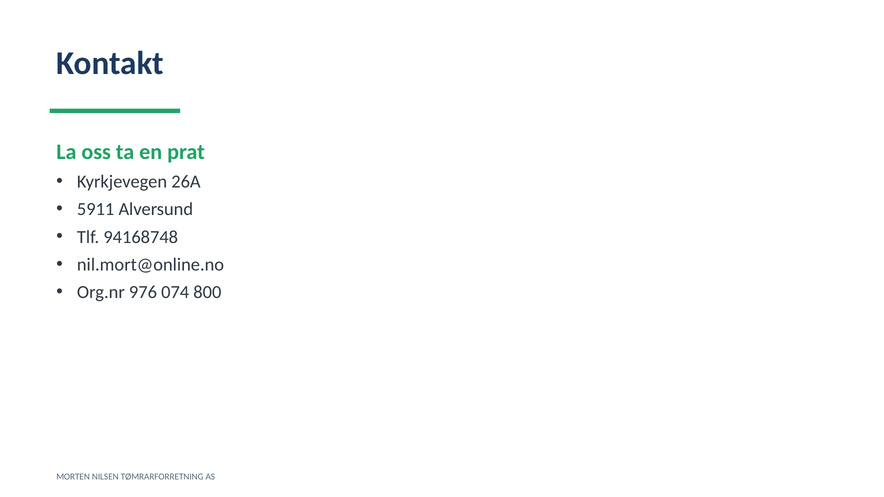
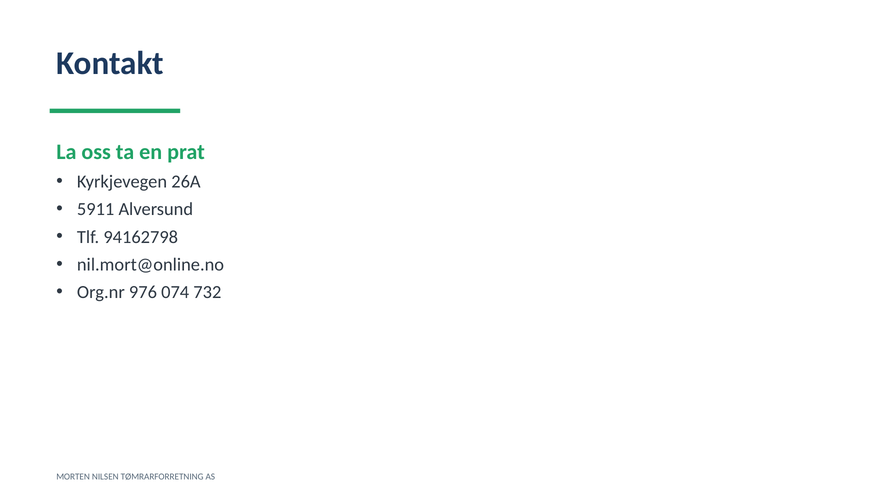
94168748: 94168748 -> 94162798
800: 800 -> 732
